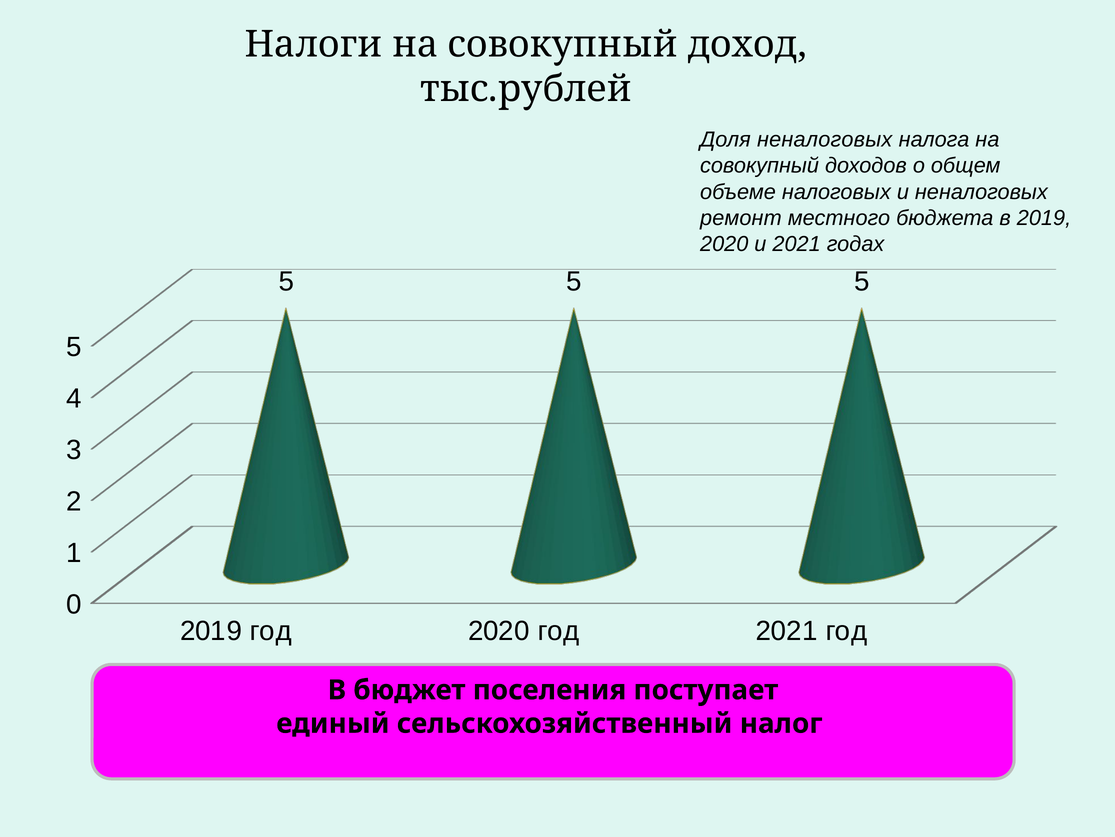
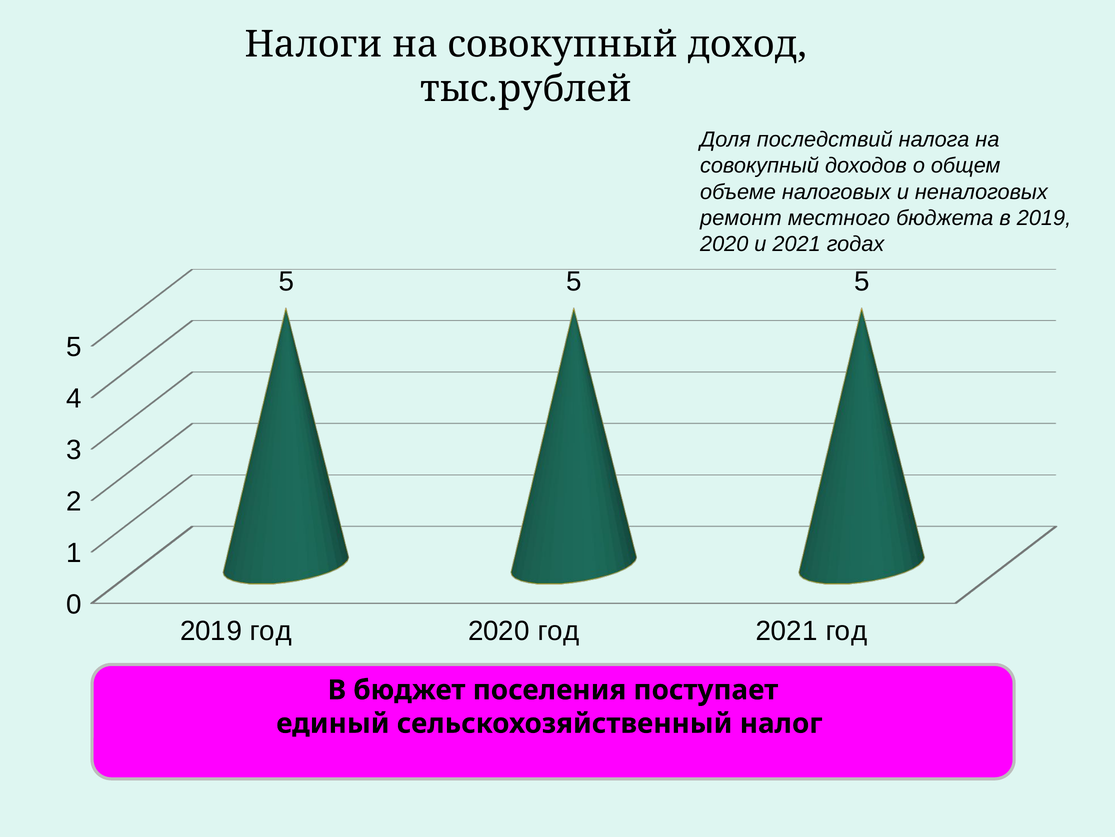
Доля неналоговых: неналоговых -> последствий
